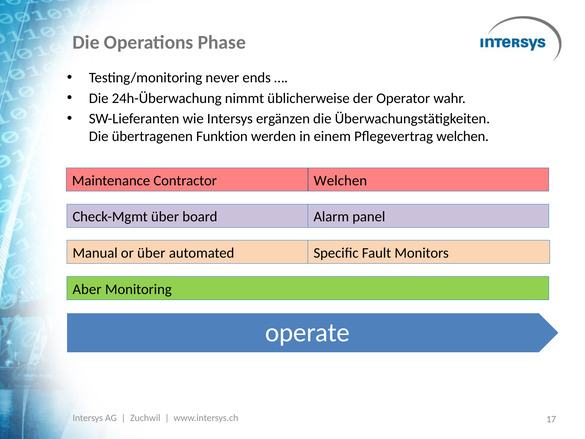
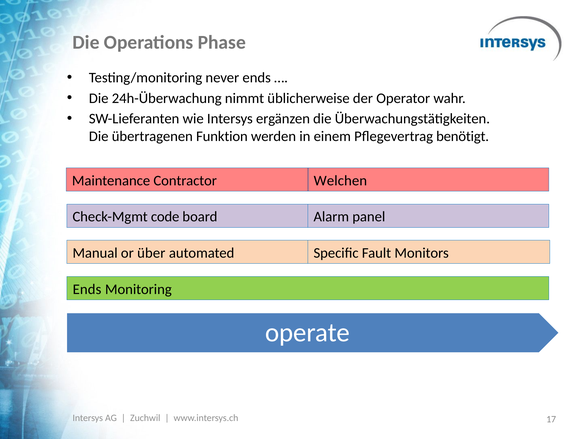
Pflegevertrag welchen: welchen -> benötigt
Check-Mgmt über: über -> code
Aber at (87, 289): Aber -> Ends
